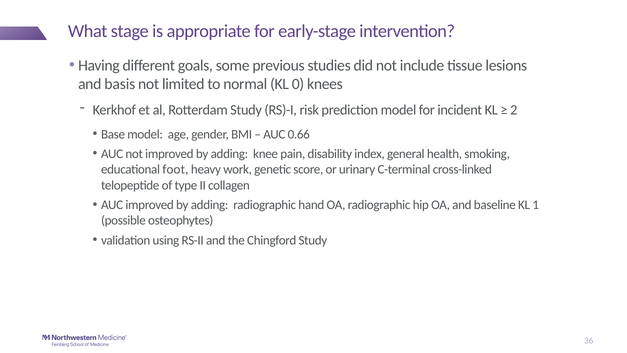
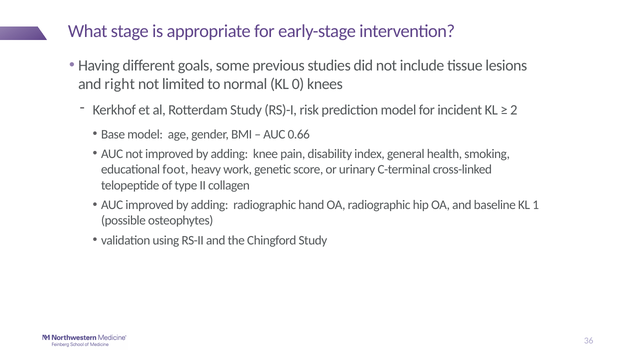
basis: basis -> right
